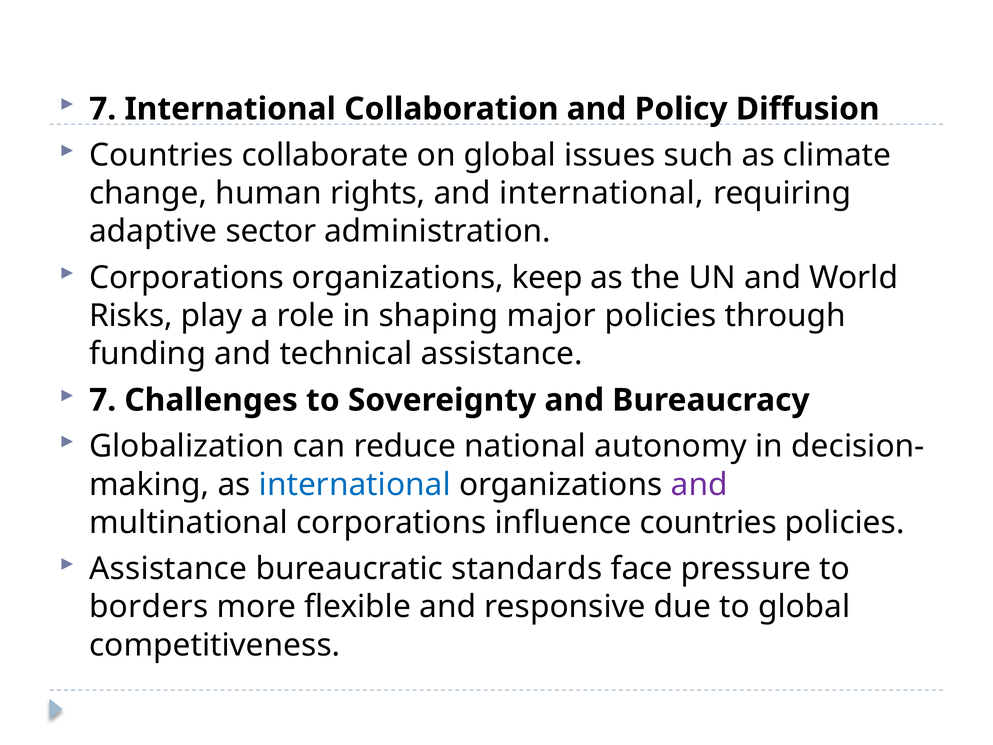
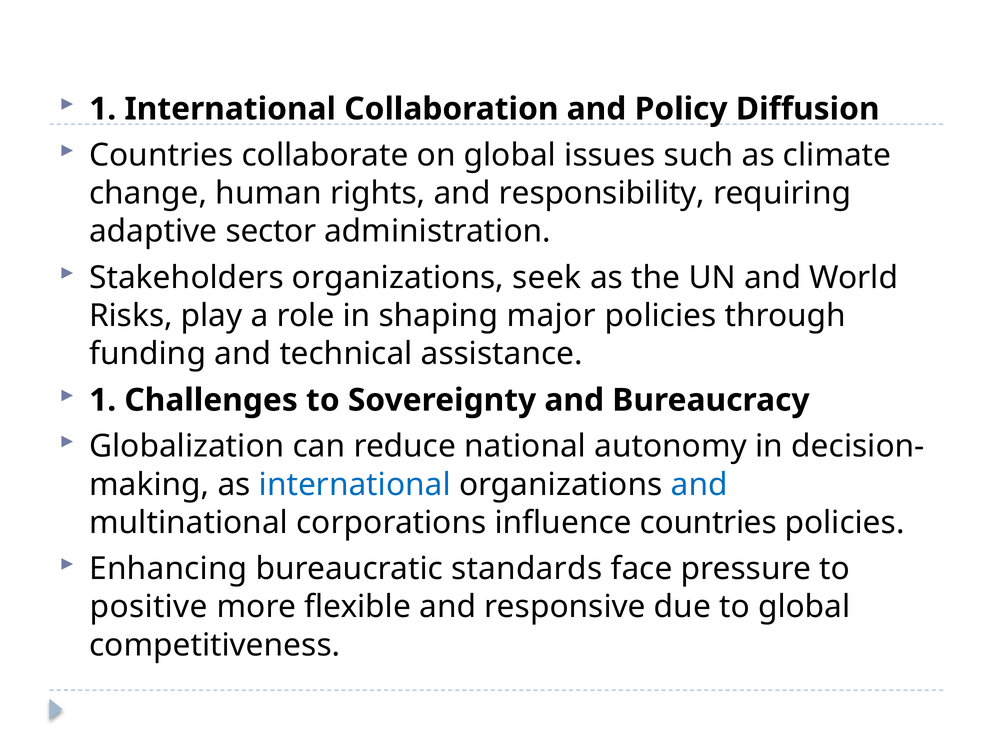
7 at (103, 109): 7 -> 1
and international: international -> responsibility
Corporations at (187, 278): Corporations -> Stakeholders
keep: keep -> seek
7 at (103, 400): 7 -> 1
and at (699, 484) colour: purple -> blue
Assistance at (168, 569): Assistance -> Enhancing
borders: borders -> positive
